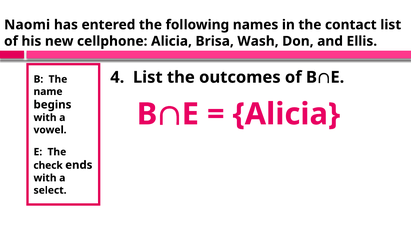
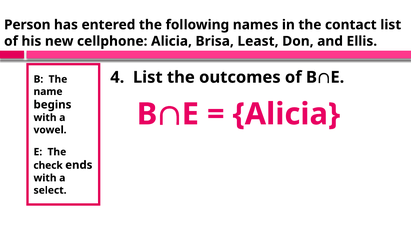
Naomi: Naomi -> Person
Wash: Wash -> Least
